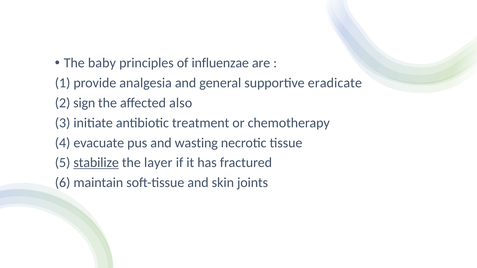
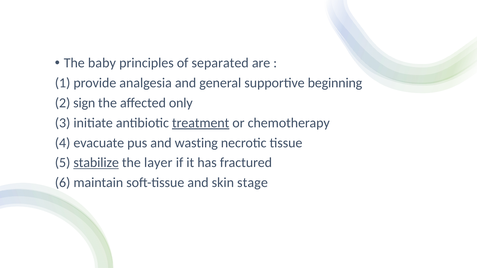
influenzae: influenzae -> separated
eradicate: eradicate -> beginning
also: also -> only
treatment underline: none -> present
joints: joints -> stage
